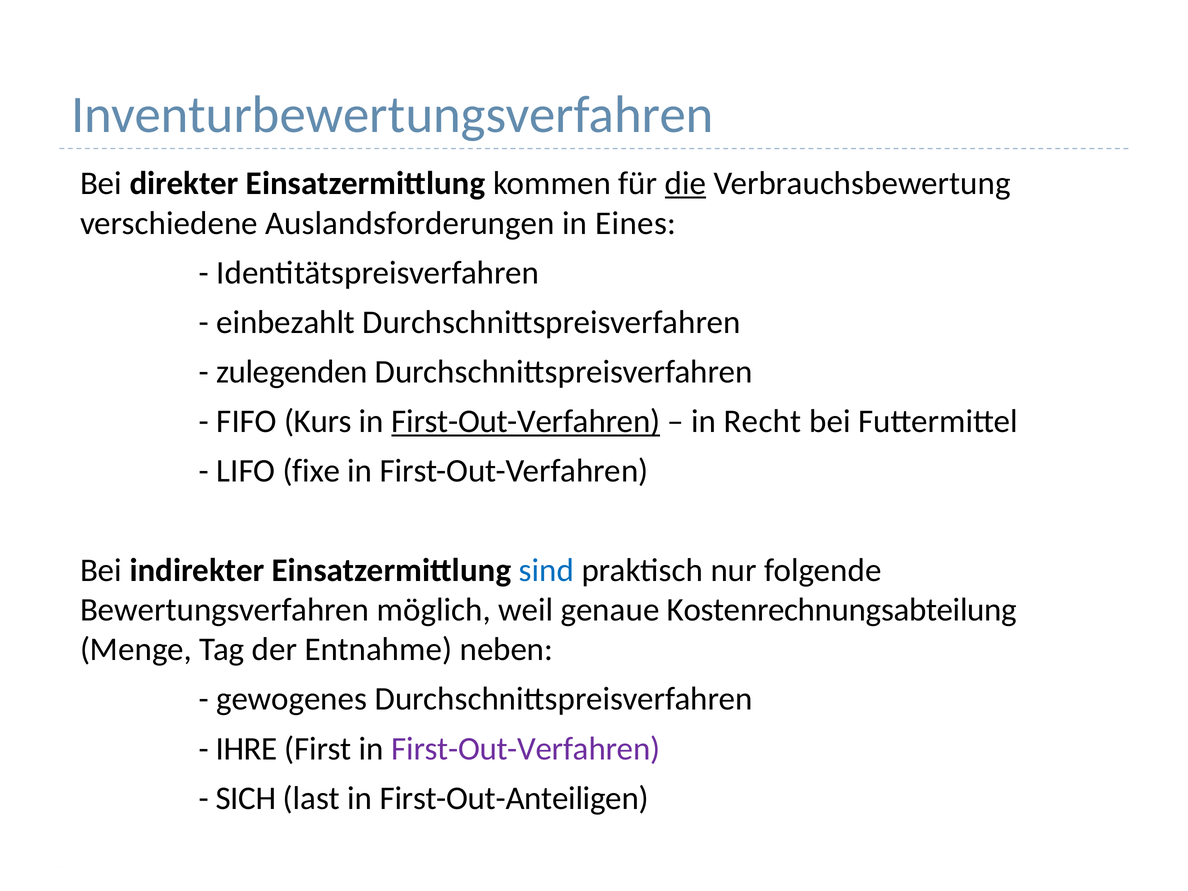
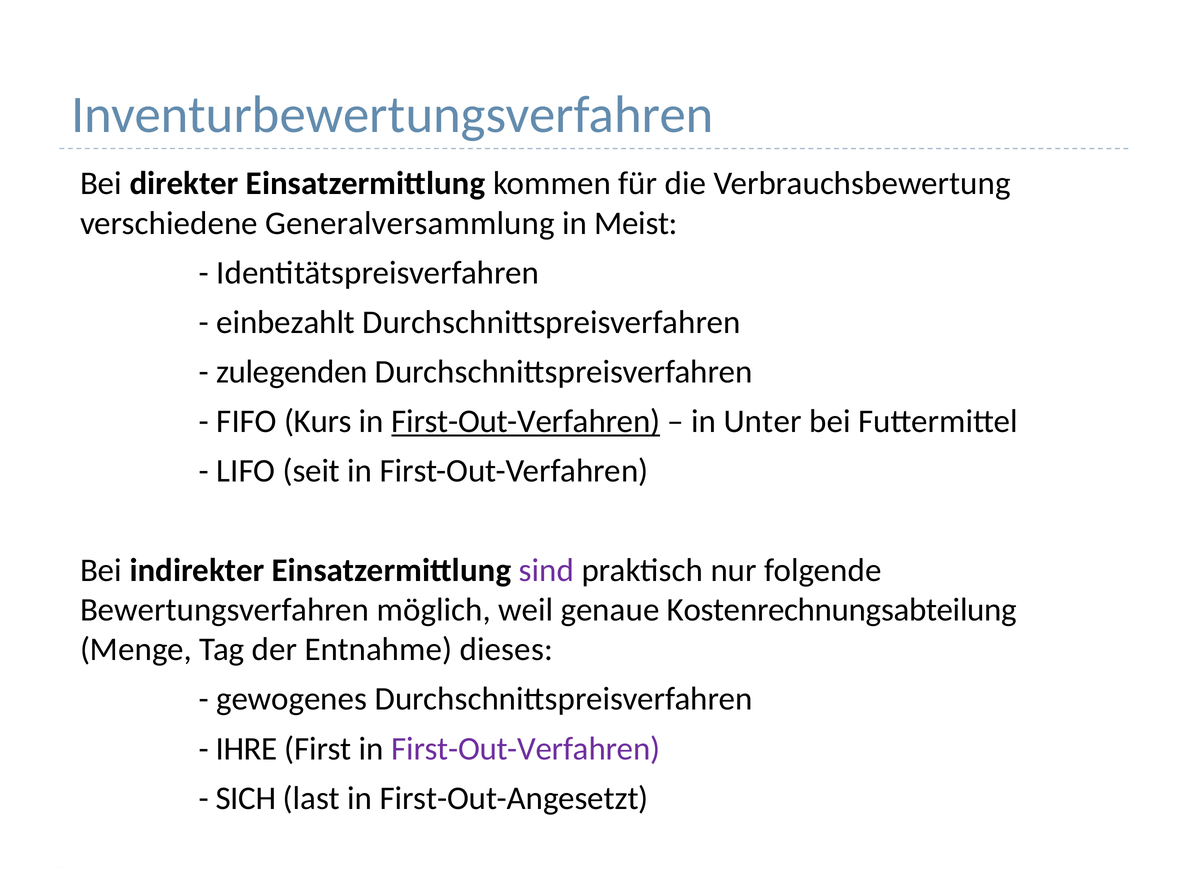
die underline: present -> none
Auslandsforderungen: Auslandsforderungen -> Generalversammlung
Eines: Eines -> Meist
Recht: Recht -> Unter
fixe: fixe -> seit
sind colour: blue -> purple
neben: neben -> dieses
First-Out-Anteiligen: First-Out-Anteiligen -> First-Out-Angesetzt
